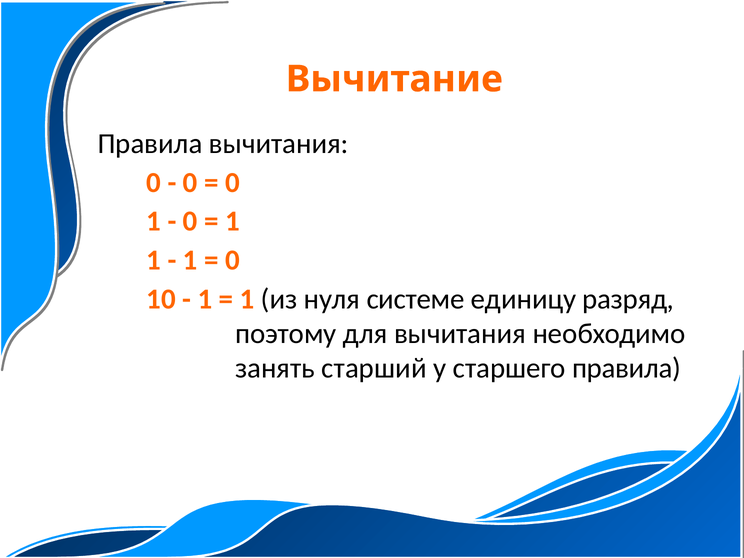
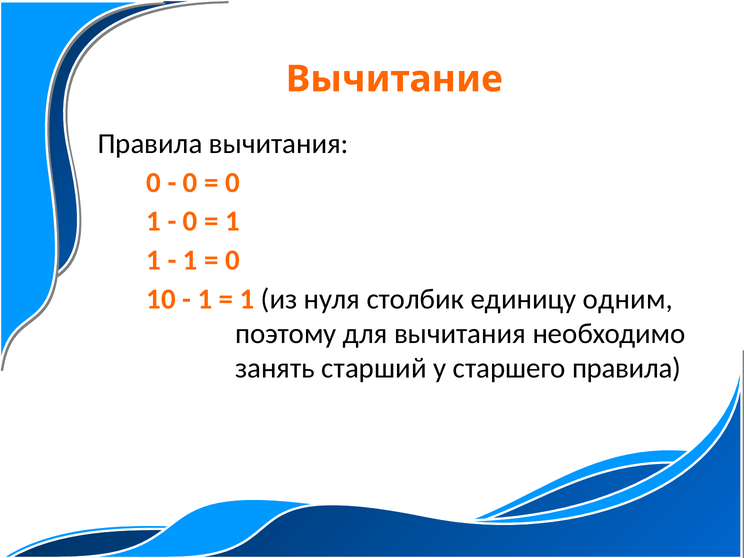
системе: системе -> столбик
разряд: разряд -> одним
